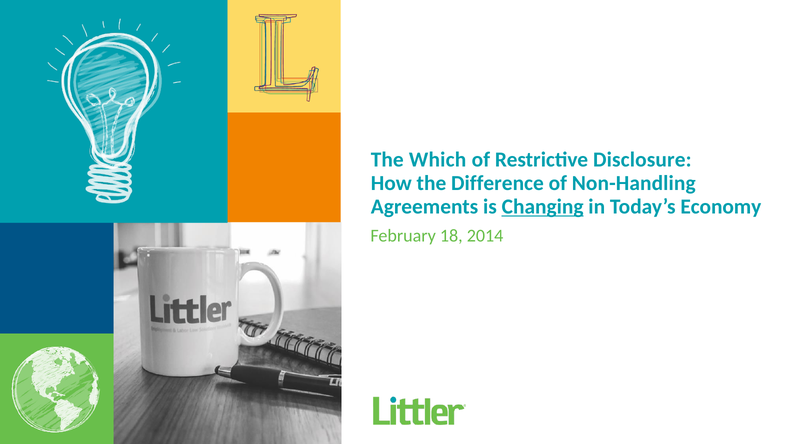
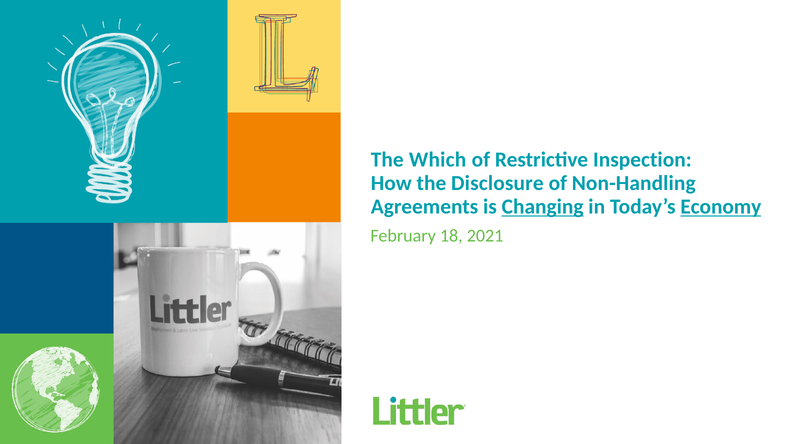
Disclosure: Disclosure -> Inspection
Difference: Difference -> Disclosure
Economy underline: none -> present
2014: 2014 -> 2021
